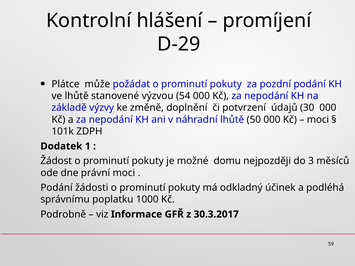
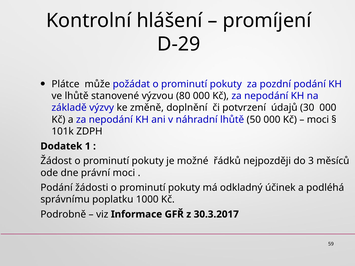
54: 54 -> 80
domu: domu -> řádků
